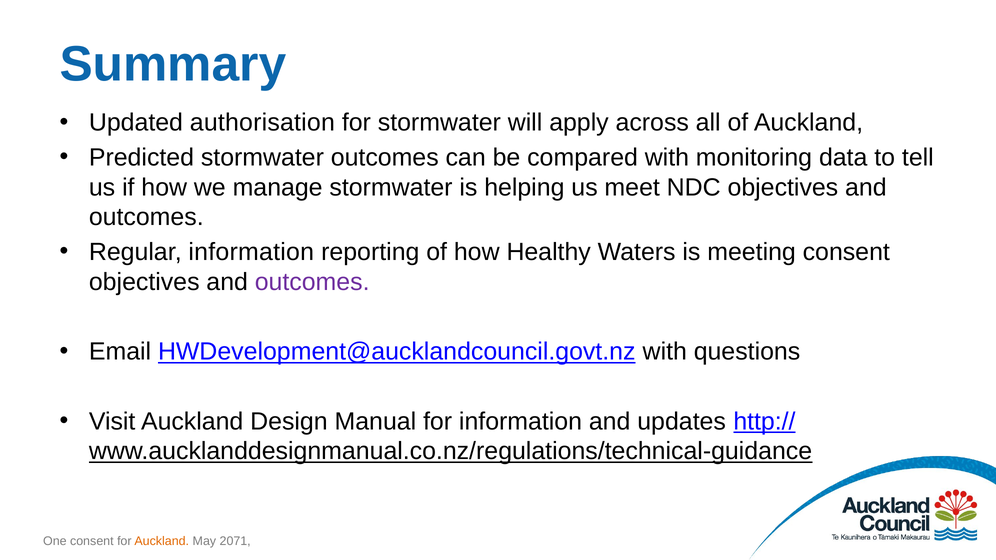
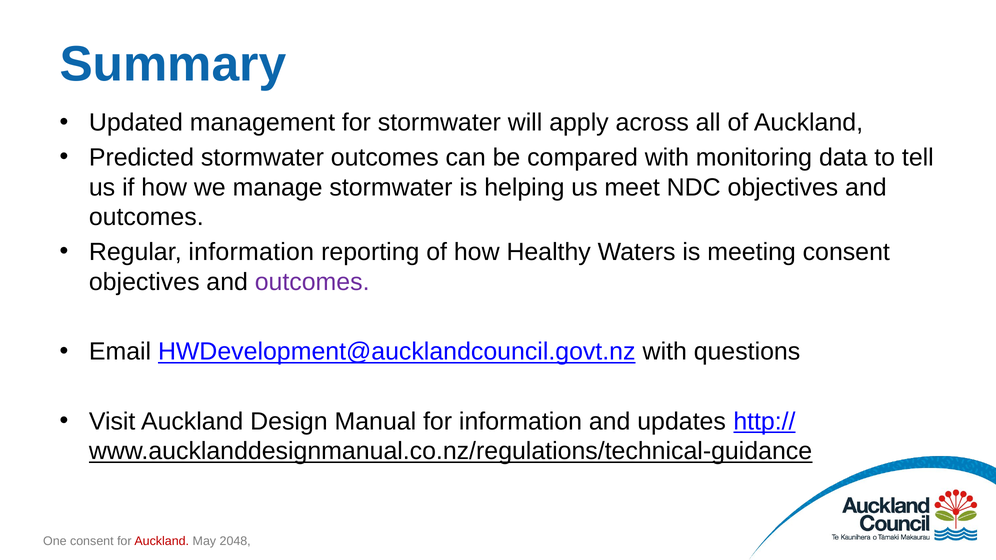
authorisation: authorisation -> management
Auckland at (162, 541) colour: orange -> red
2071: 2071 -> 2048
